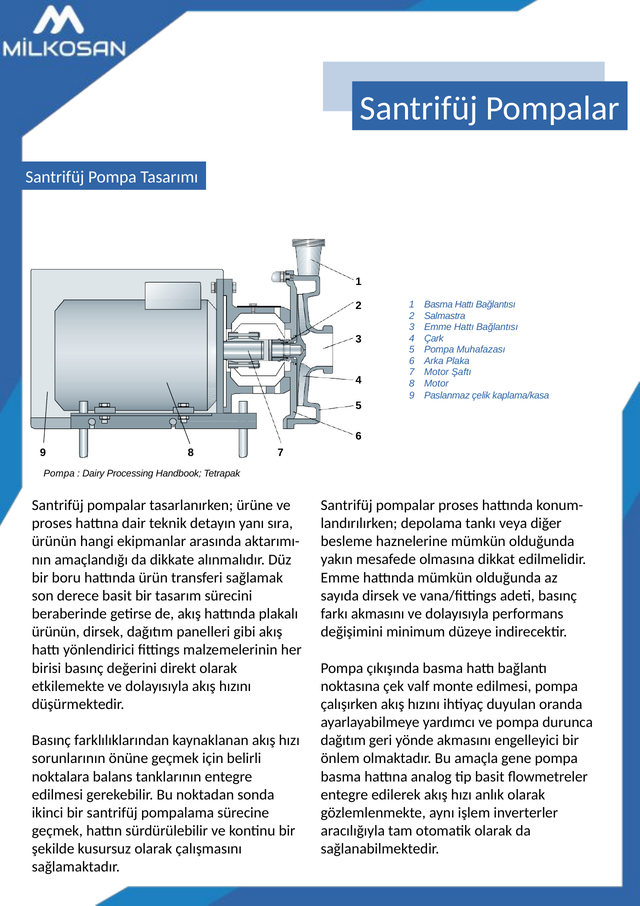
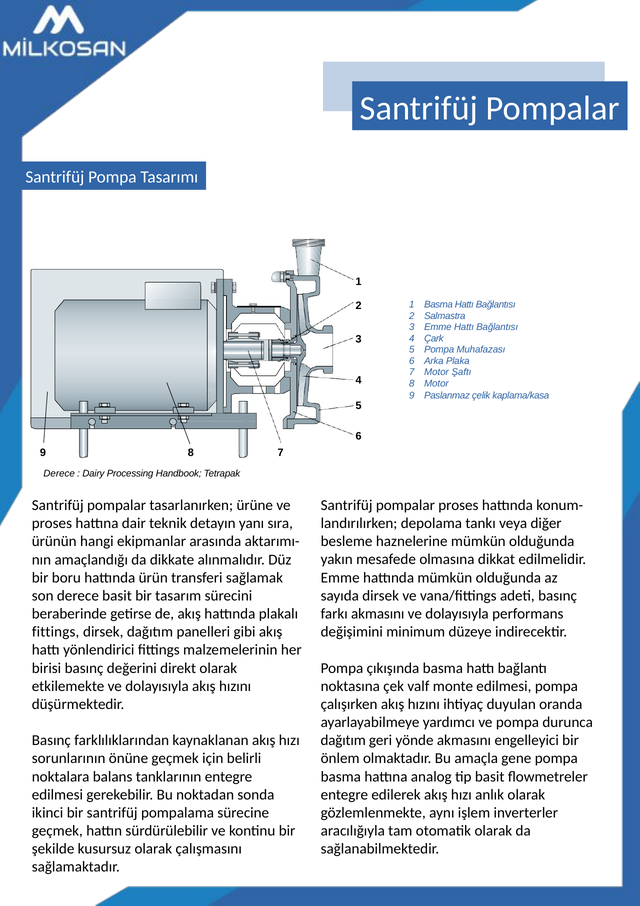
Pompa at (59, 474): Pompa -> Derece
ürünün at (56, 632): ürünün -> fittings
